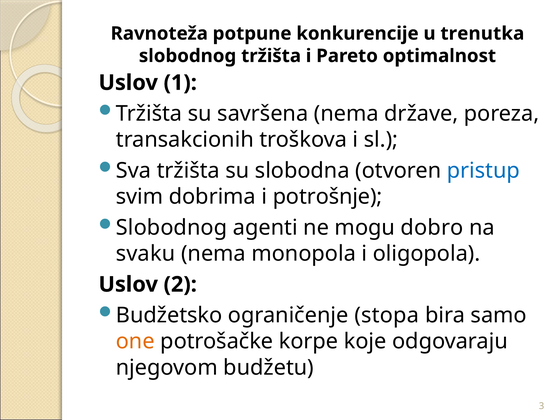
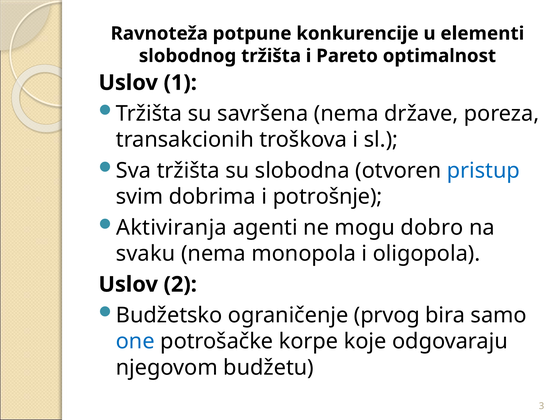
trenutka: trenutka -> elementi
Slobodnog at (172, 227): Slobodnog -> Aktiviranja
stopa: stopa -> prvog
one colour: orange -> blue
